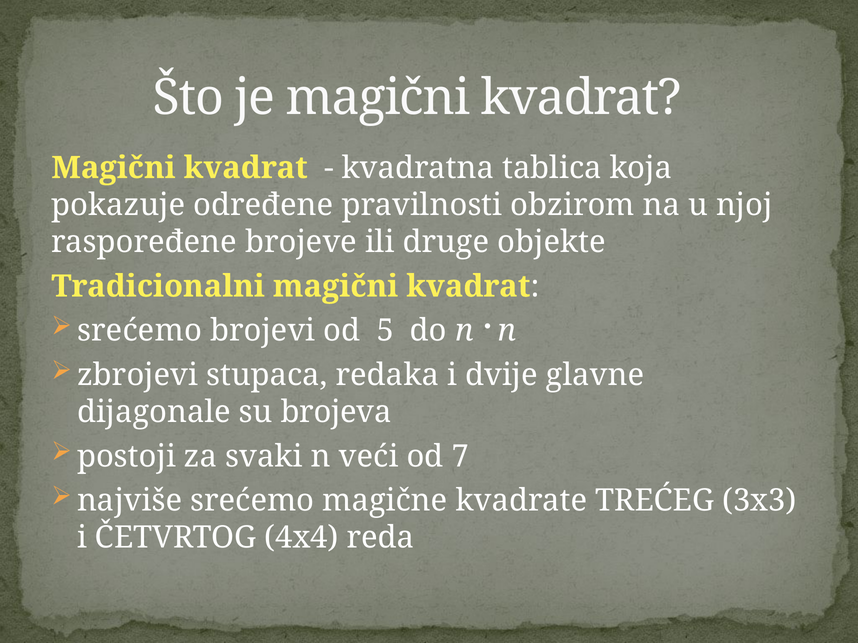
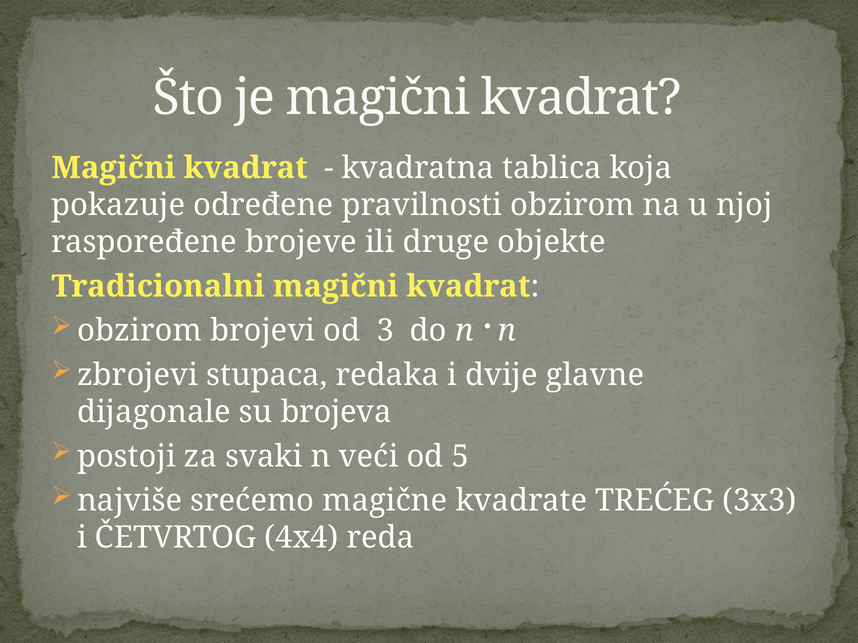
srećemo at (140, 331): srećemo -> obzirom
5: 5 -> 3
7: 7 -> 5
